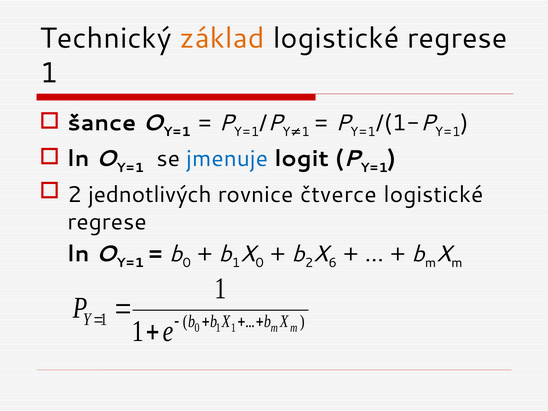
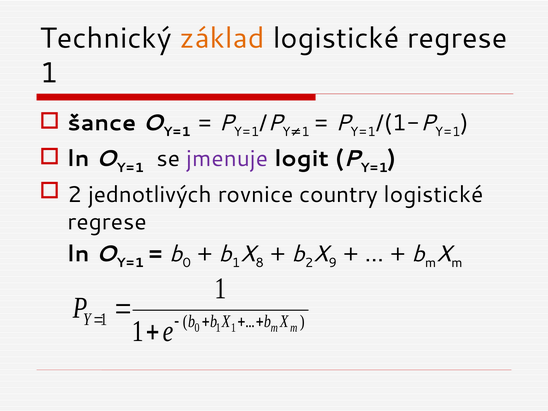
jmenuje colour: blue -> purple
čtverce: čtverce -> country
0 at (260, 263): 0 -> 8
6: 6 -> 9
